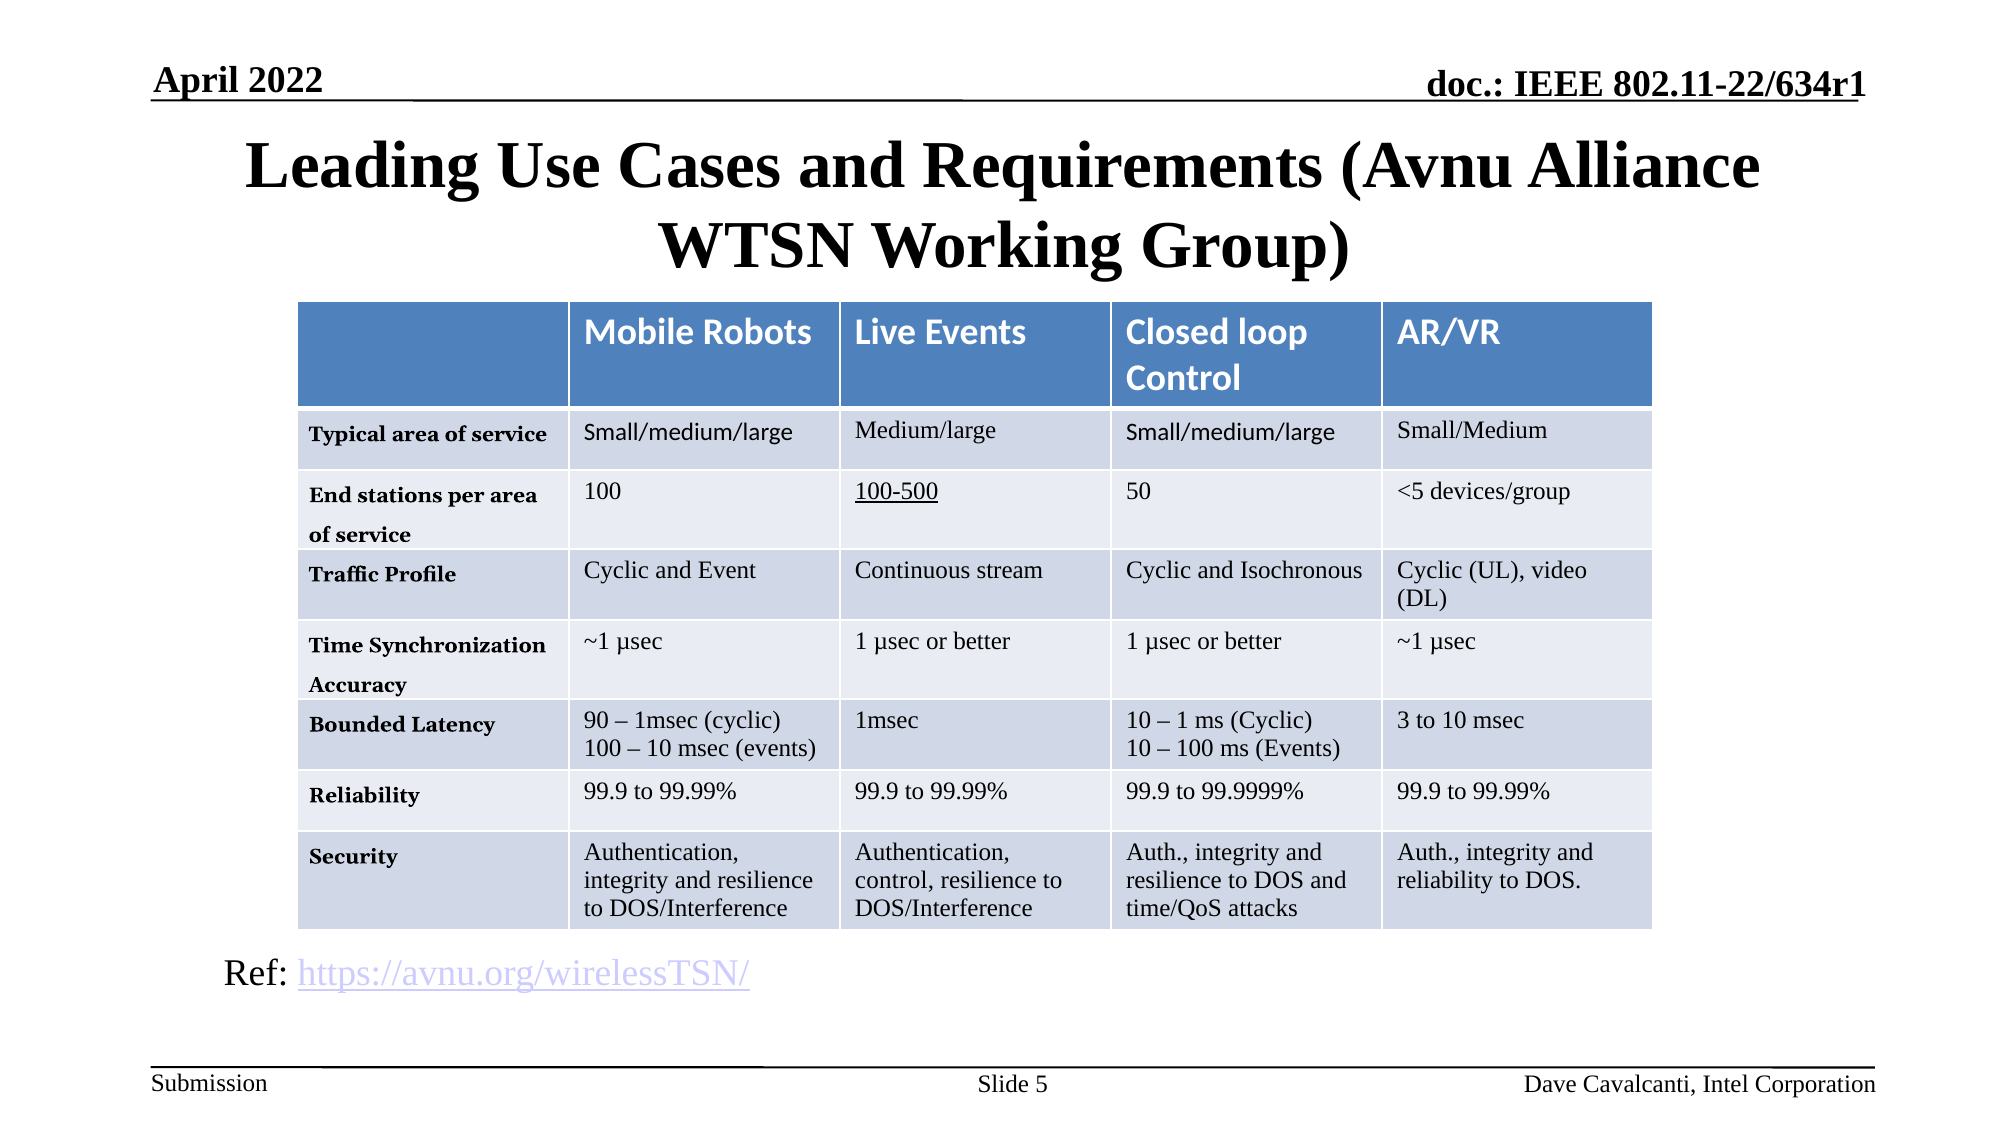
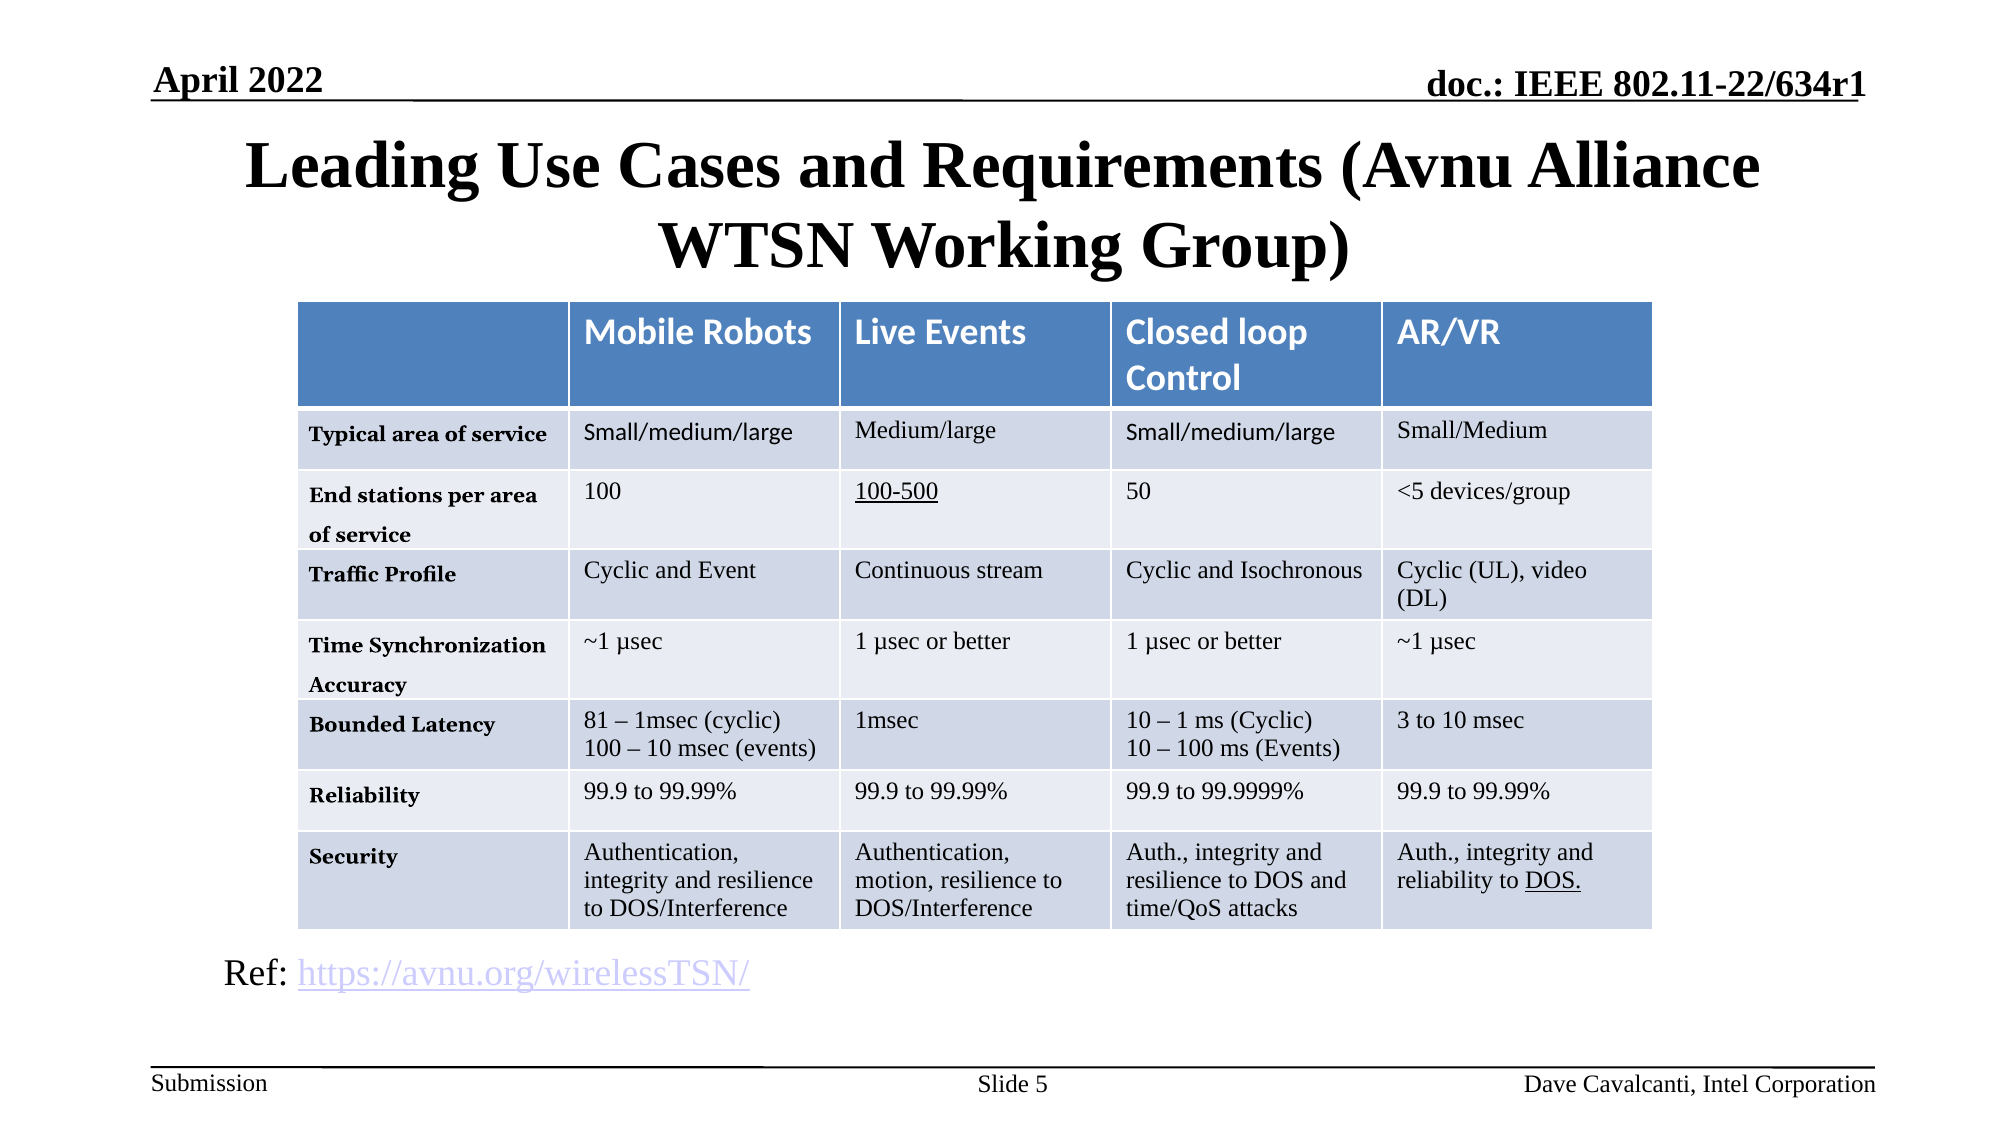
90: 90 -> 81
control at (895, 881): control -> motion
DOS at (1553, 881) underline: none -> present
